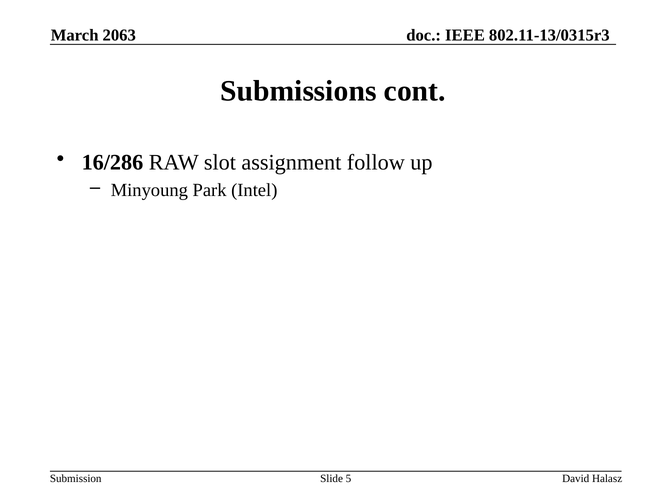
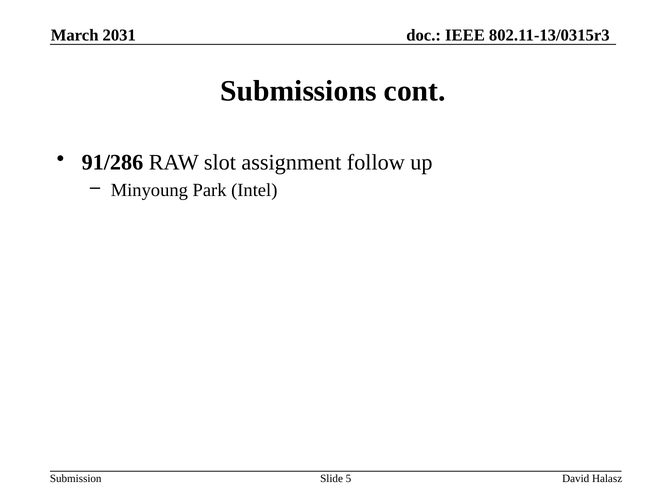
2063: 2063 -> 2031
16/286: 16/286 -> 91/286
